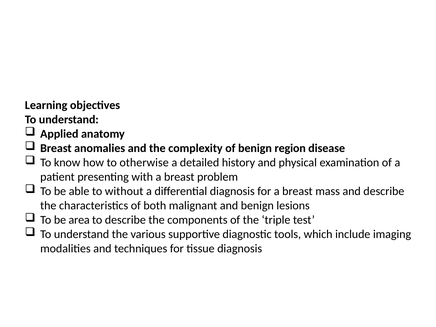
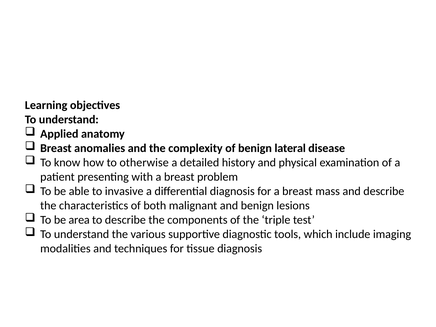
region: region -> lateral
without: without -> invasive
